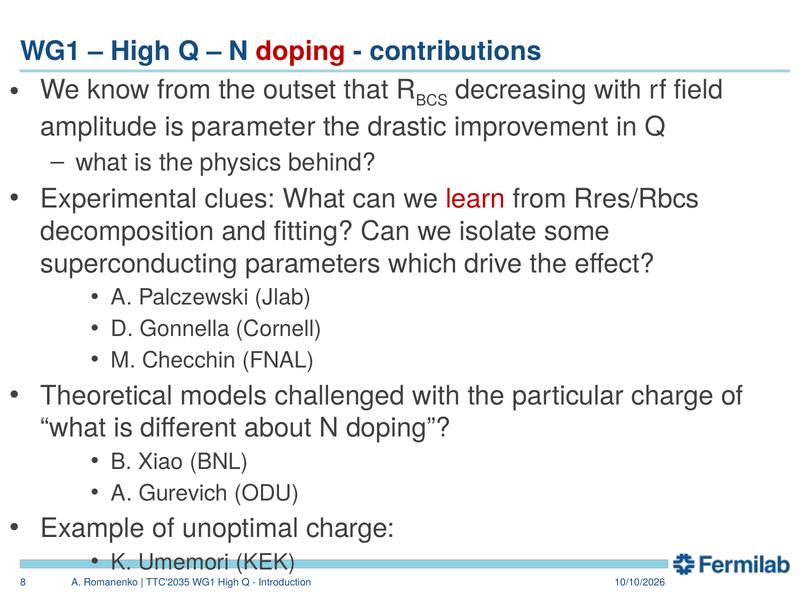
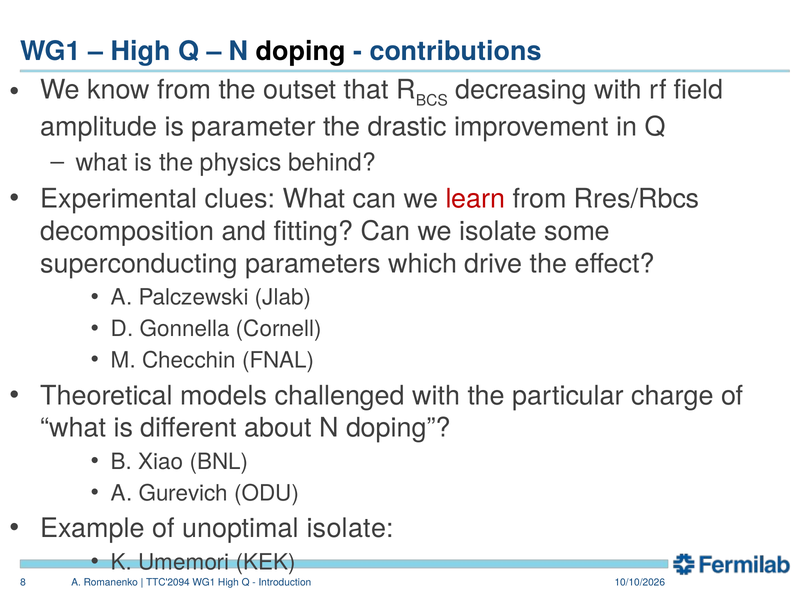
doping at (301, 52) colour: red -> black
unoptimal charge: charge -> isolate
TTC'2035: TTC'2035 -> TTC'2094
